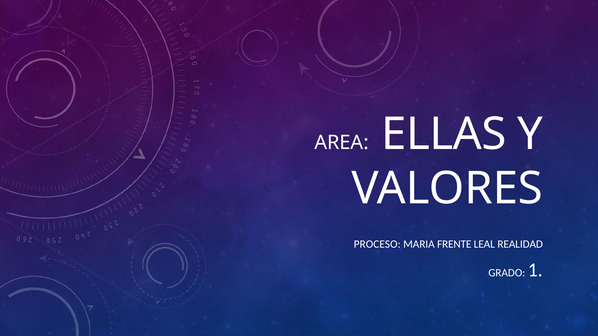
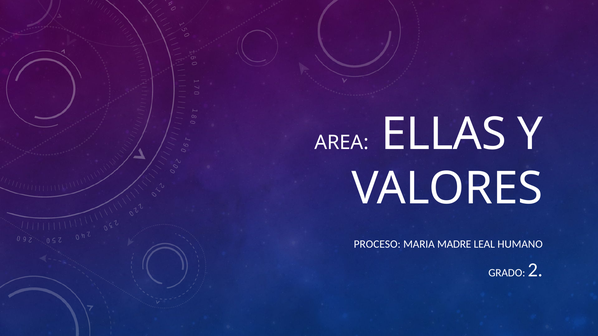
FRENTE: FRENTE -> MADRE
REALIDAD: REALIDAD -> HUMANO
1: 1 -> 2
